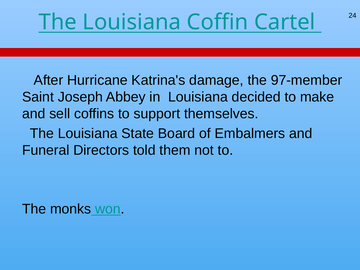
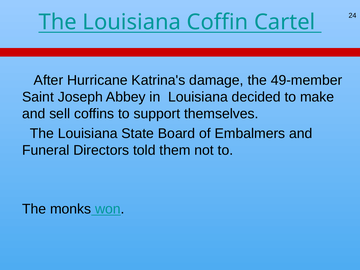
97-member: 97-member -> 49-member
